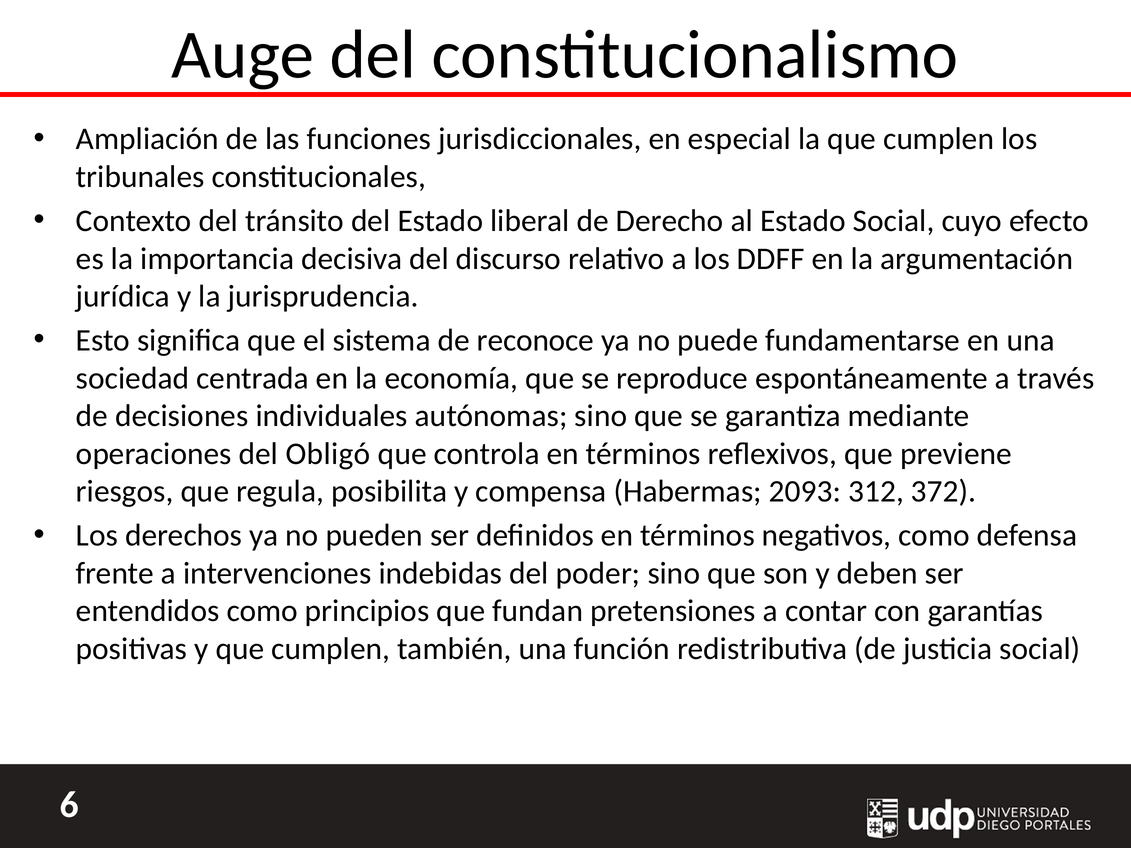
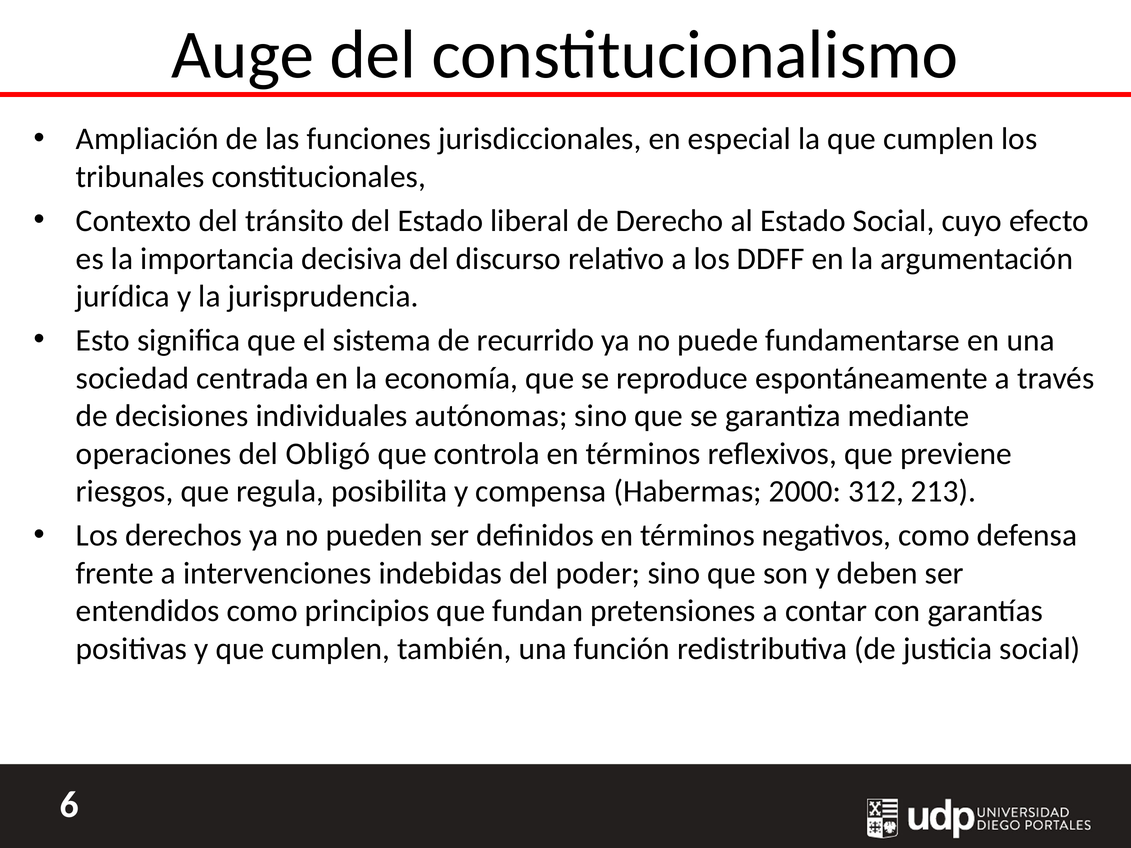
reconoce: reconoce -> recurrido
2093: 2093 -> 2000
372: 372 -> 213
